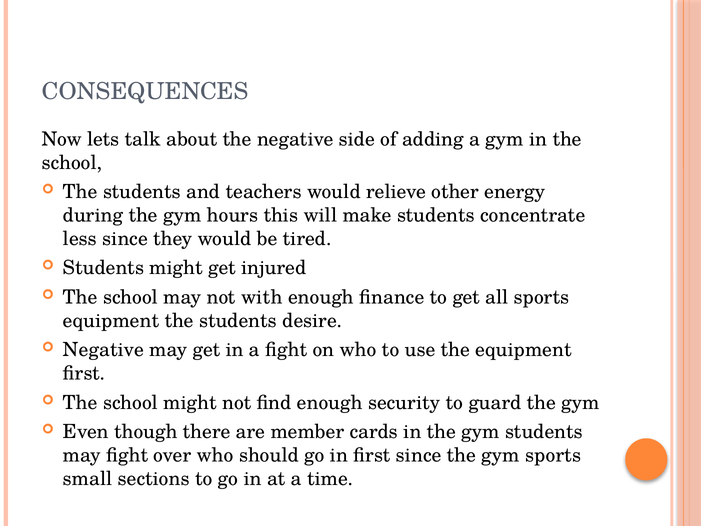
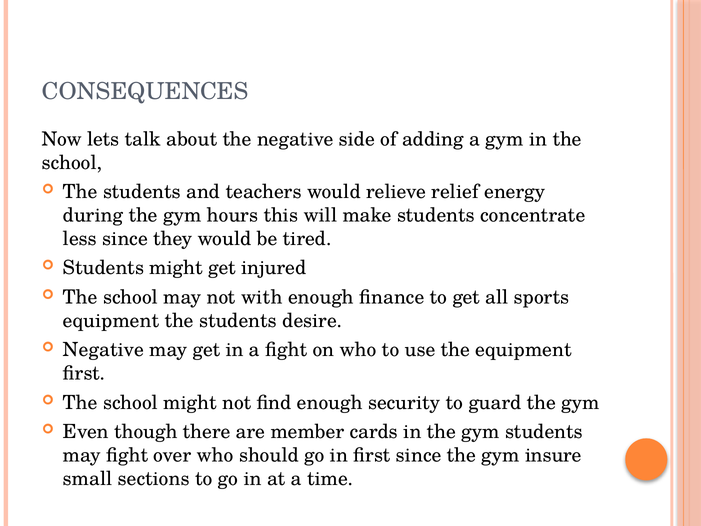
other: other -> relief
gym sports: sports -> insure
